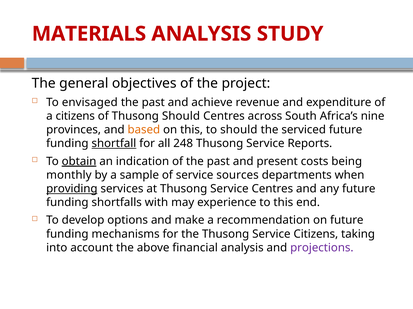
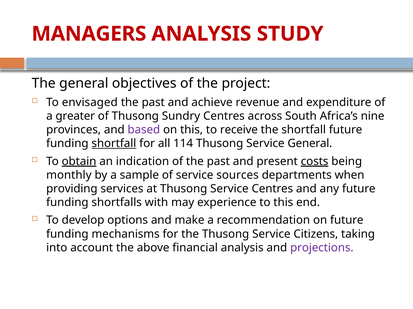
MATERIALS: MATERIALS -> MANAGERS
a citizens: citizens -> greater
Thusong Should: Should -> Sundry
based colour: orange -> purple
to should: should -> receive
the serviced: serviced -> shortfall
248: 248 -> 114
Service Reports: Reports -> General
costs underline: none -> present
providing underline: present -> none
